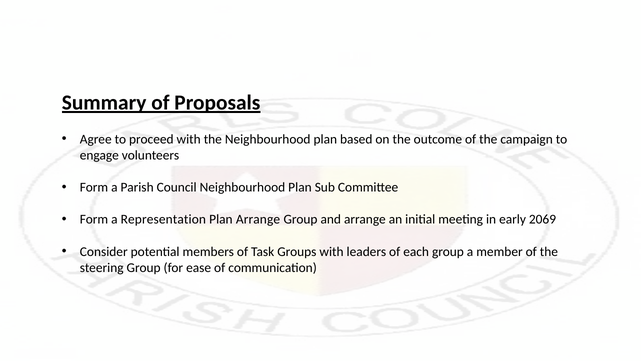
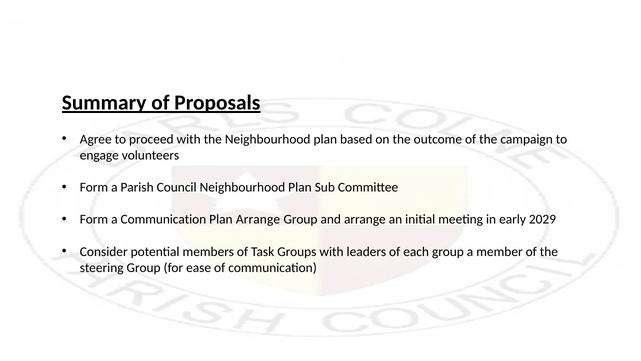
a Representation: Representation -> Communication
2069: 2069 -> 2029
